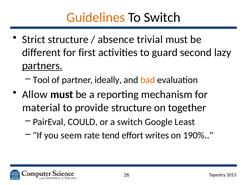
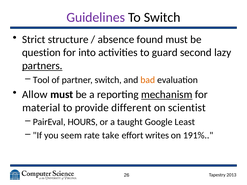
Guidelines colour: orange -> purple
trivial: trivial -> found
different: different -> question
first: first -> into
partner ideally: ideally -> switch
mechanism underline: none -> present
provide structure: structure -> different
together: together -> scientist
COULD: COULD -> HOURS
a switch: switch -> taught
tend: tend -> take
190%: 190% -> 191%
